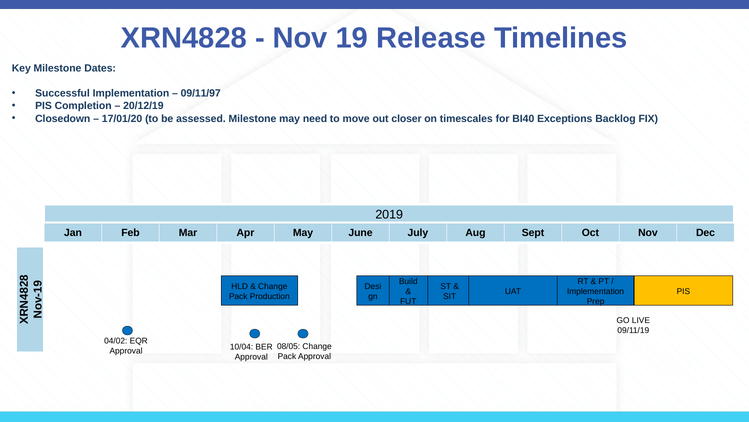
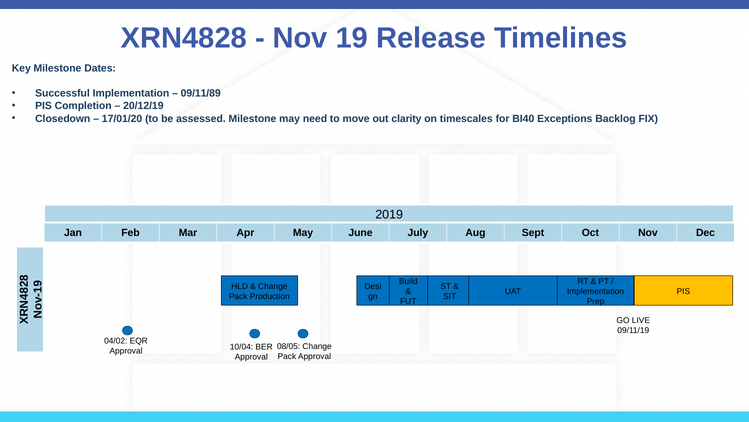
09/11/97: 09/11/97 -> 09/11/89
closer: closer -> clarity
